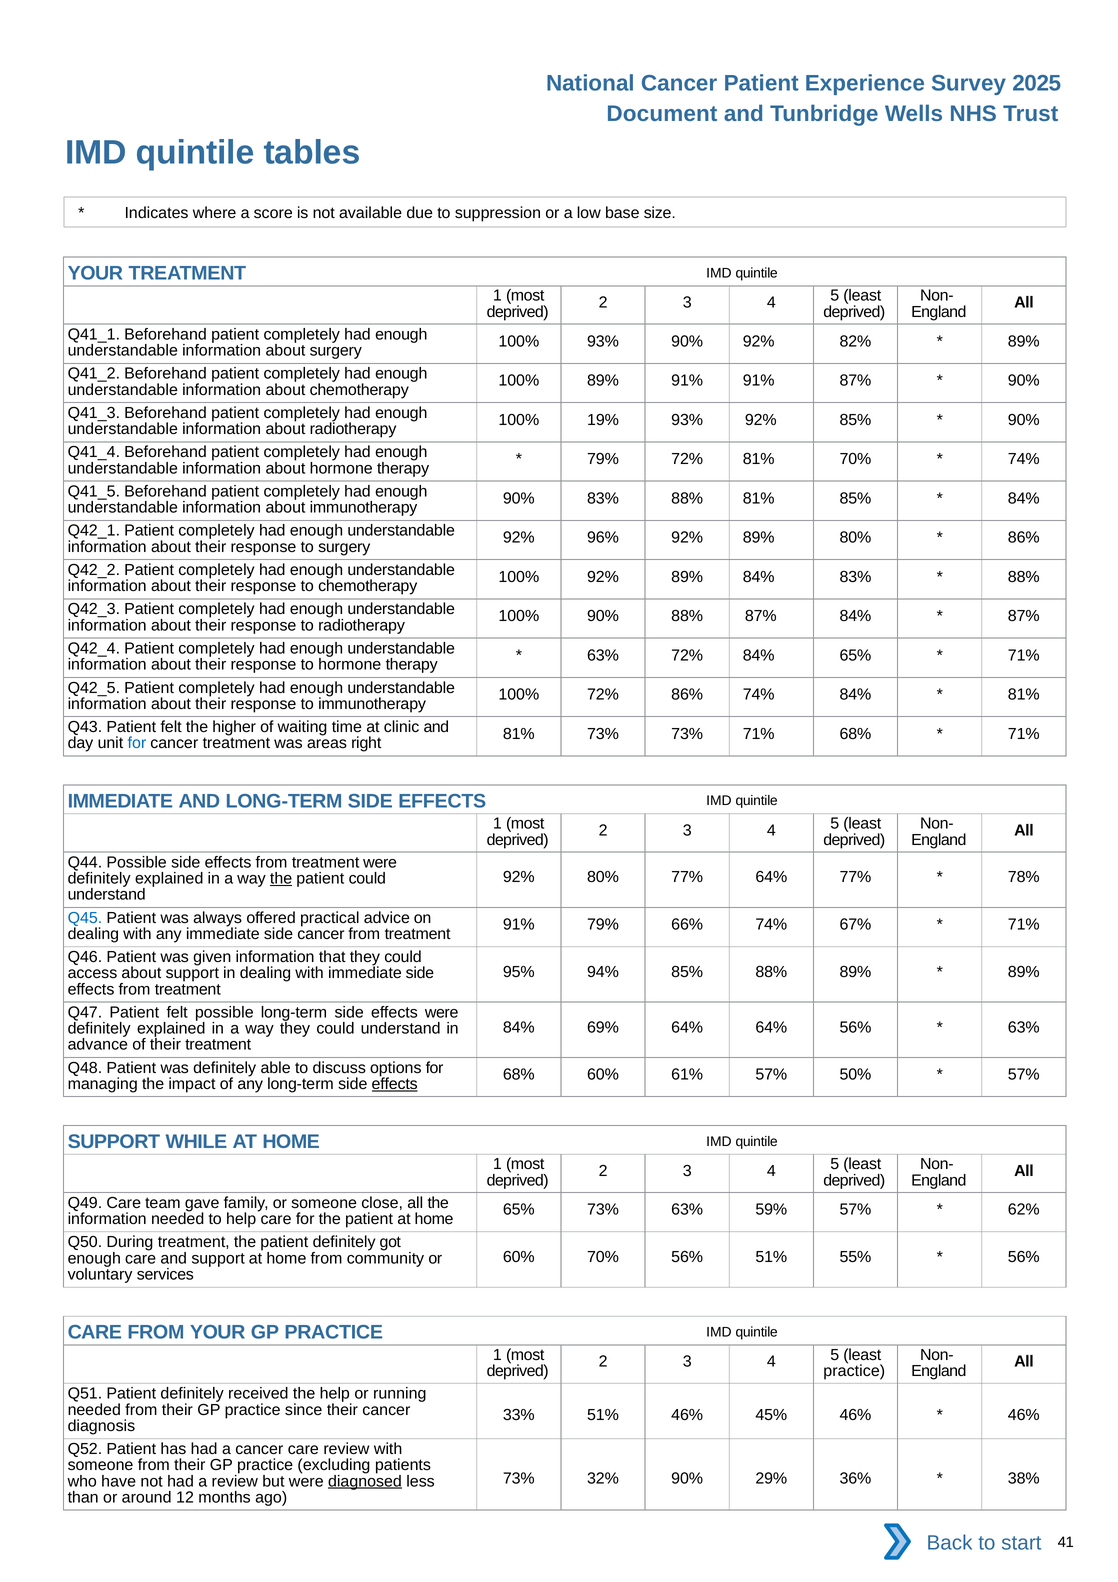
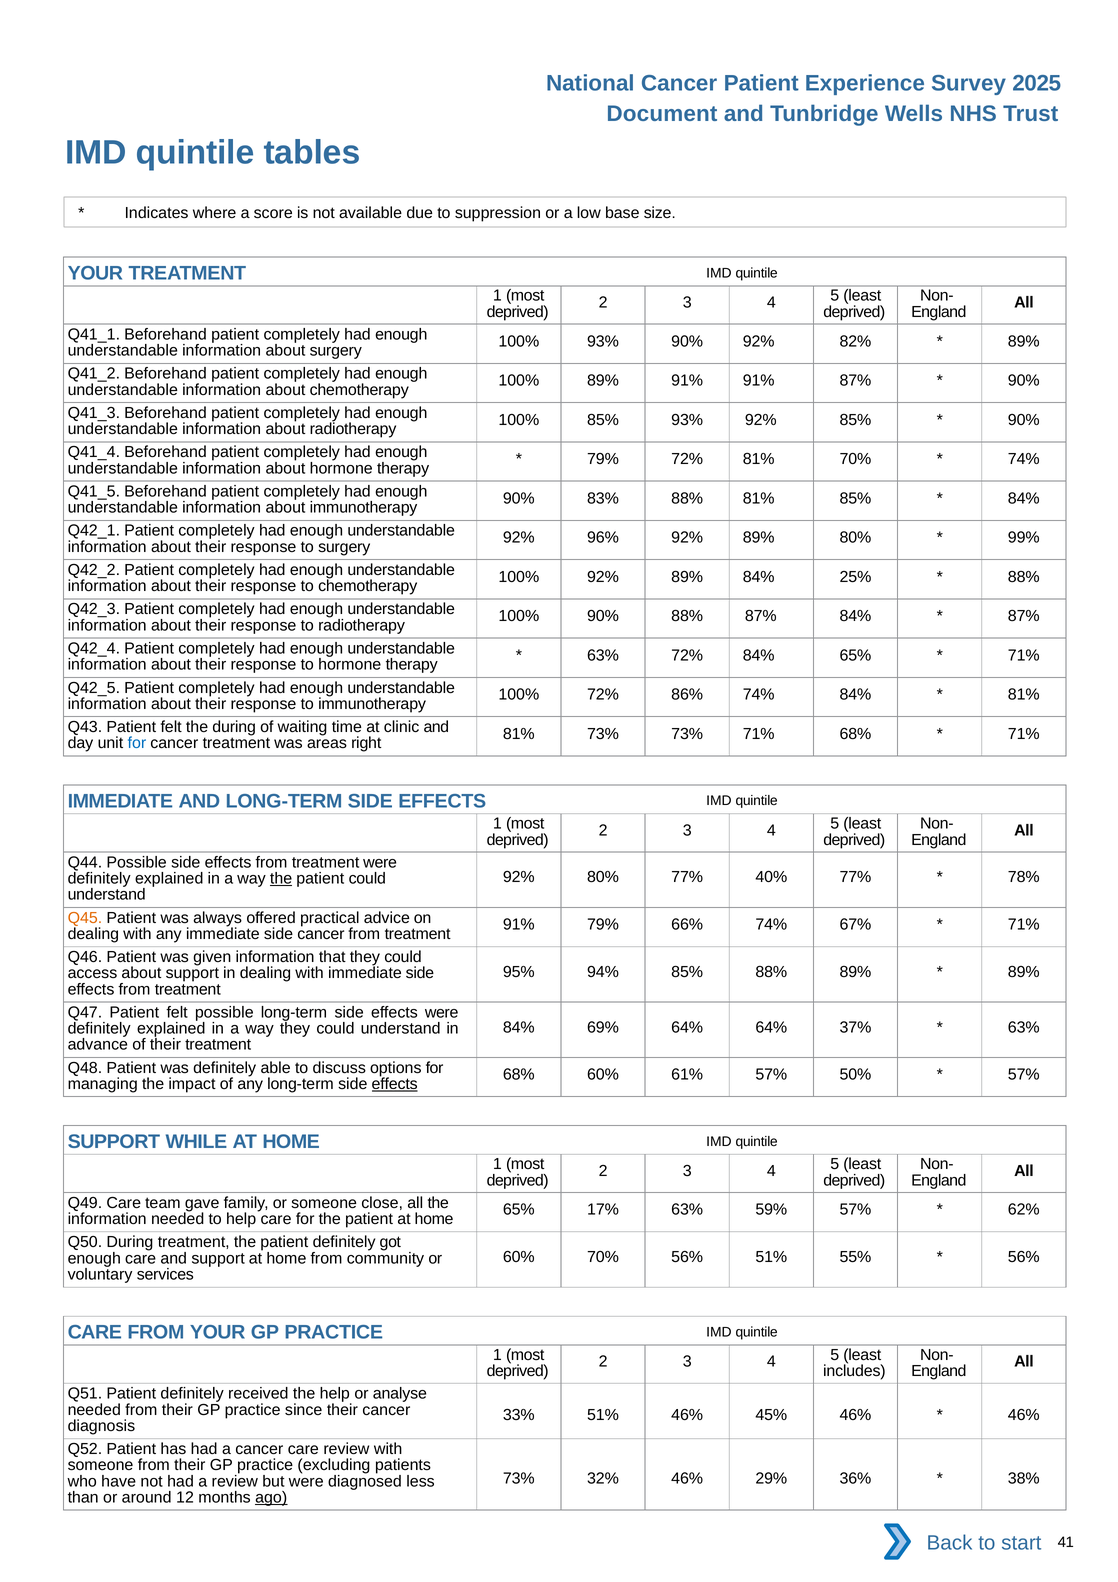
100% 19%: 19% -> 85%
86% at (1024, 538): 86% -> 99%
84% 83%: 83% -> 25%
the higher: higher -> during
77% 64%: 64% -> 40%
Q45 colour: blue -> orange
64% 56%: 56% -> 37%
65% 73%: 73% -> 17%
practice at (854, 1371): practice -> includes
running: running -> analyse
32% 90%: 90% -> 46%
diagnosed underline: present -> none
ago underline: none -> present
